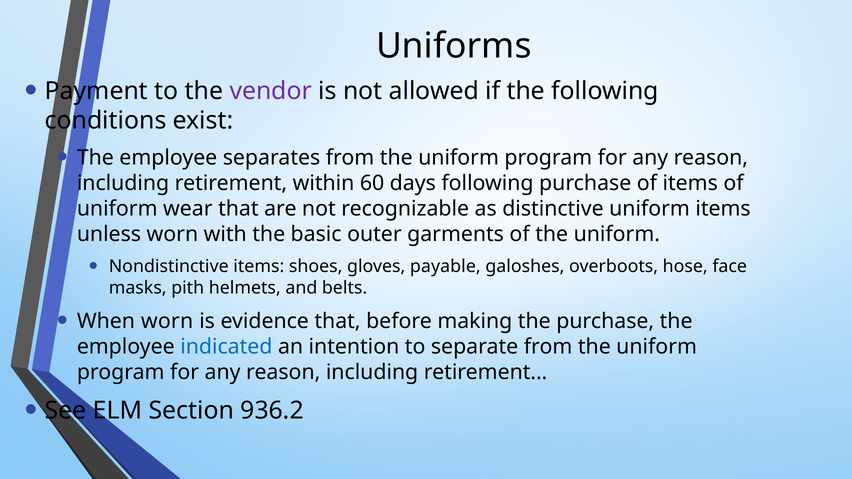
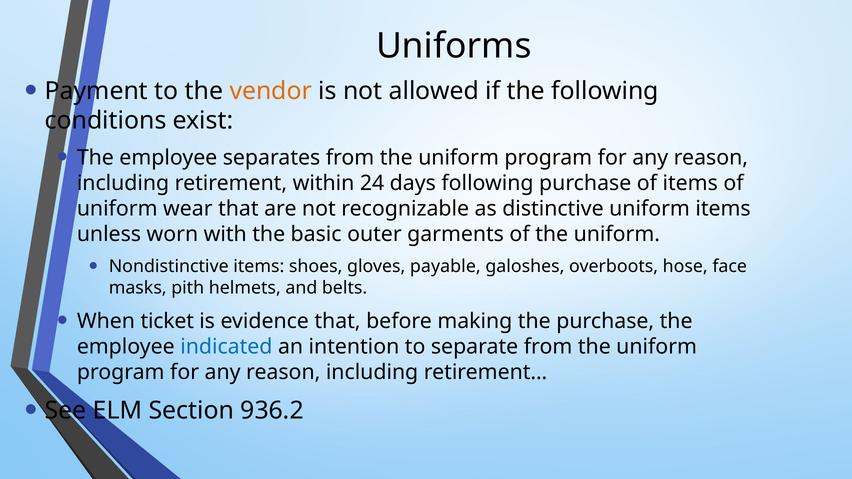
vendor colour: purple -> orange
60: 60 -> 24
When worn: worn -> ticket
